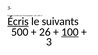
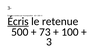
suivants: suivants -> retenue
26: 26 -> 73
100 underline: present -> none
